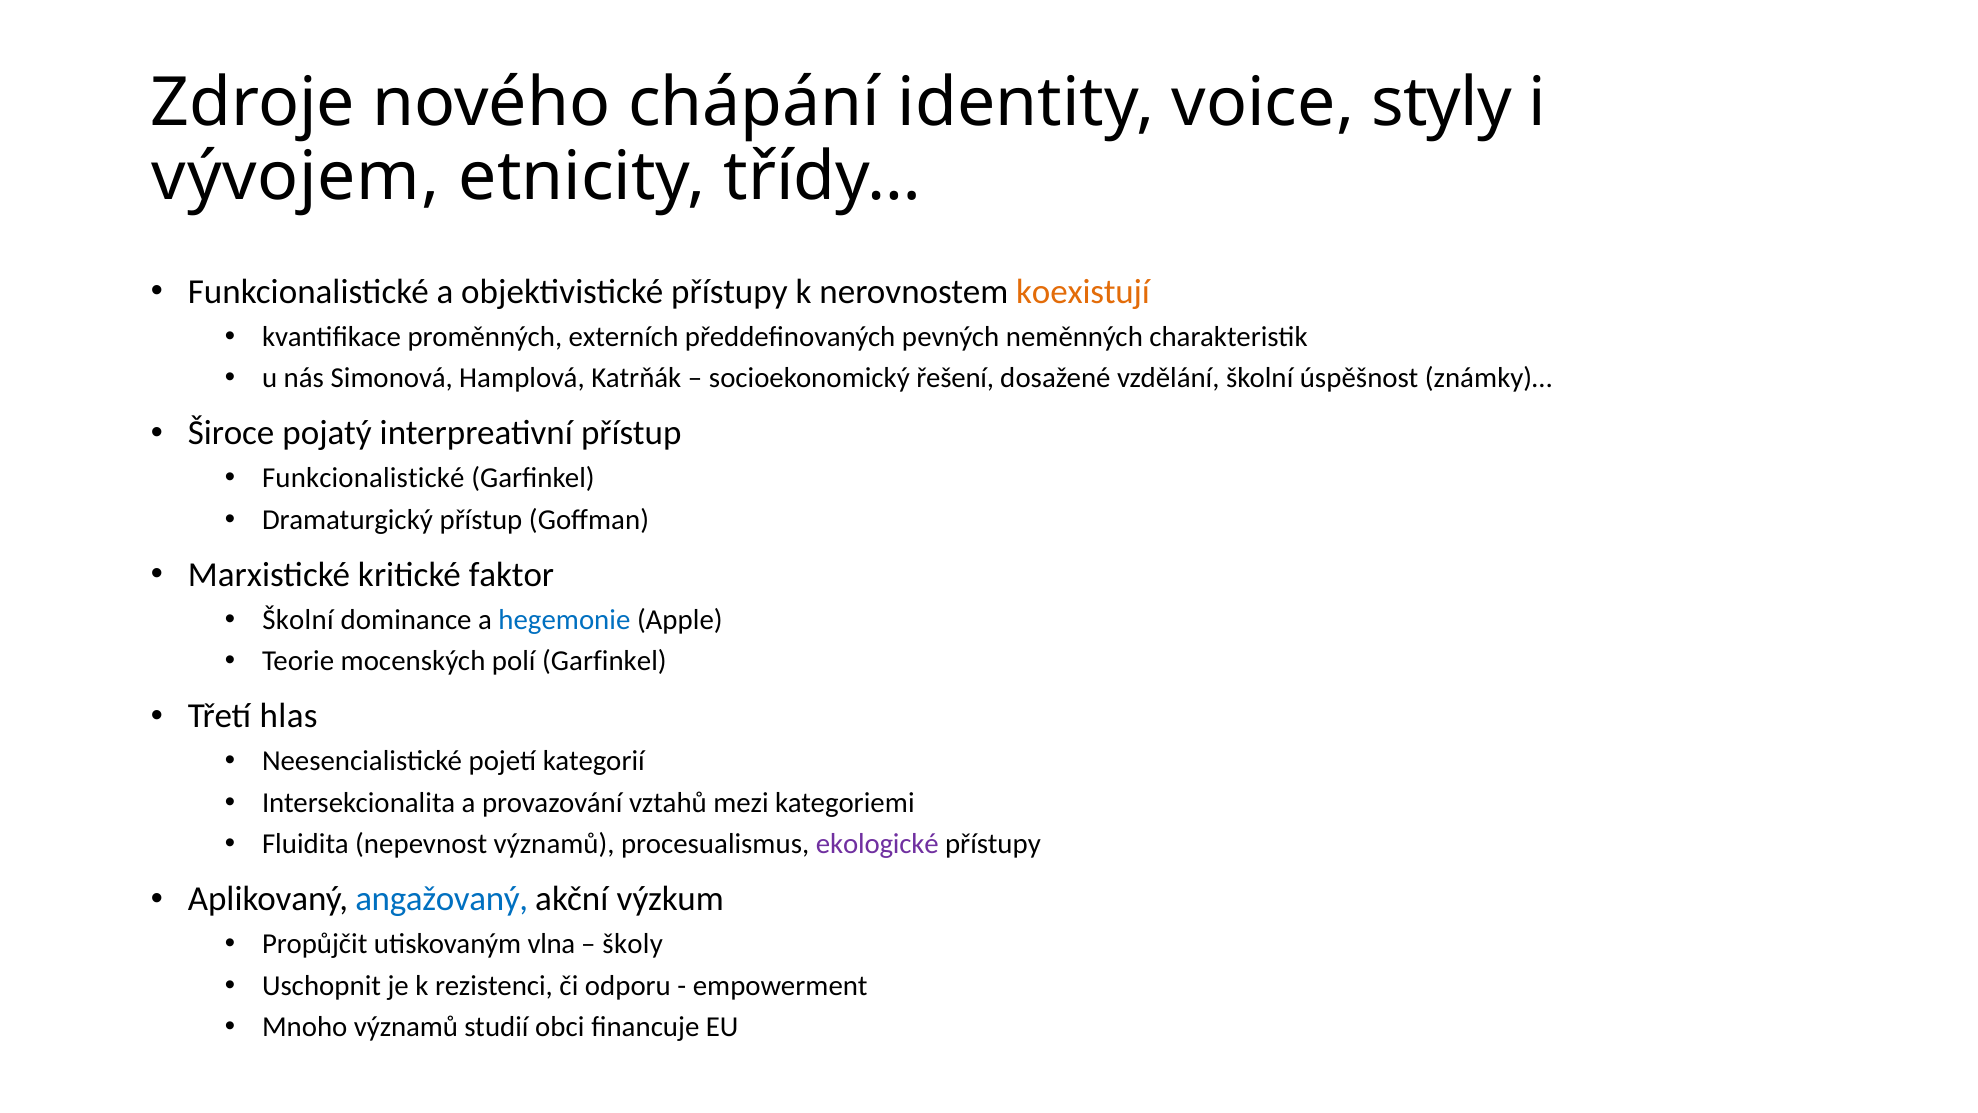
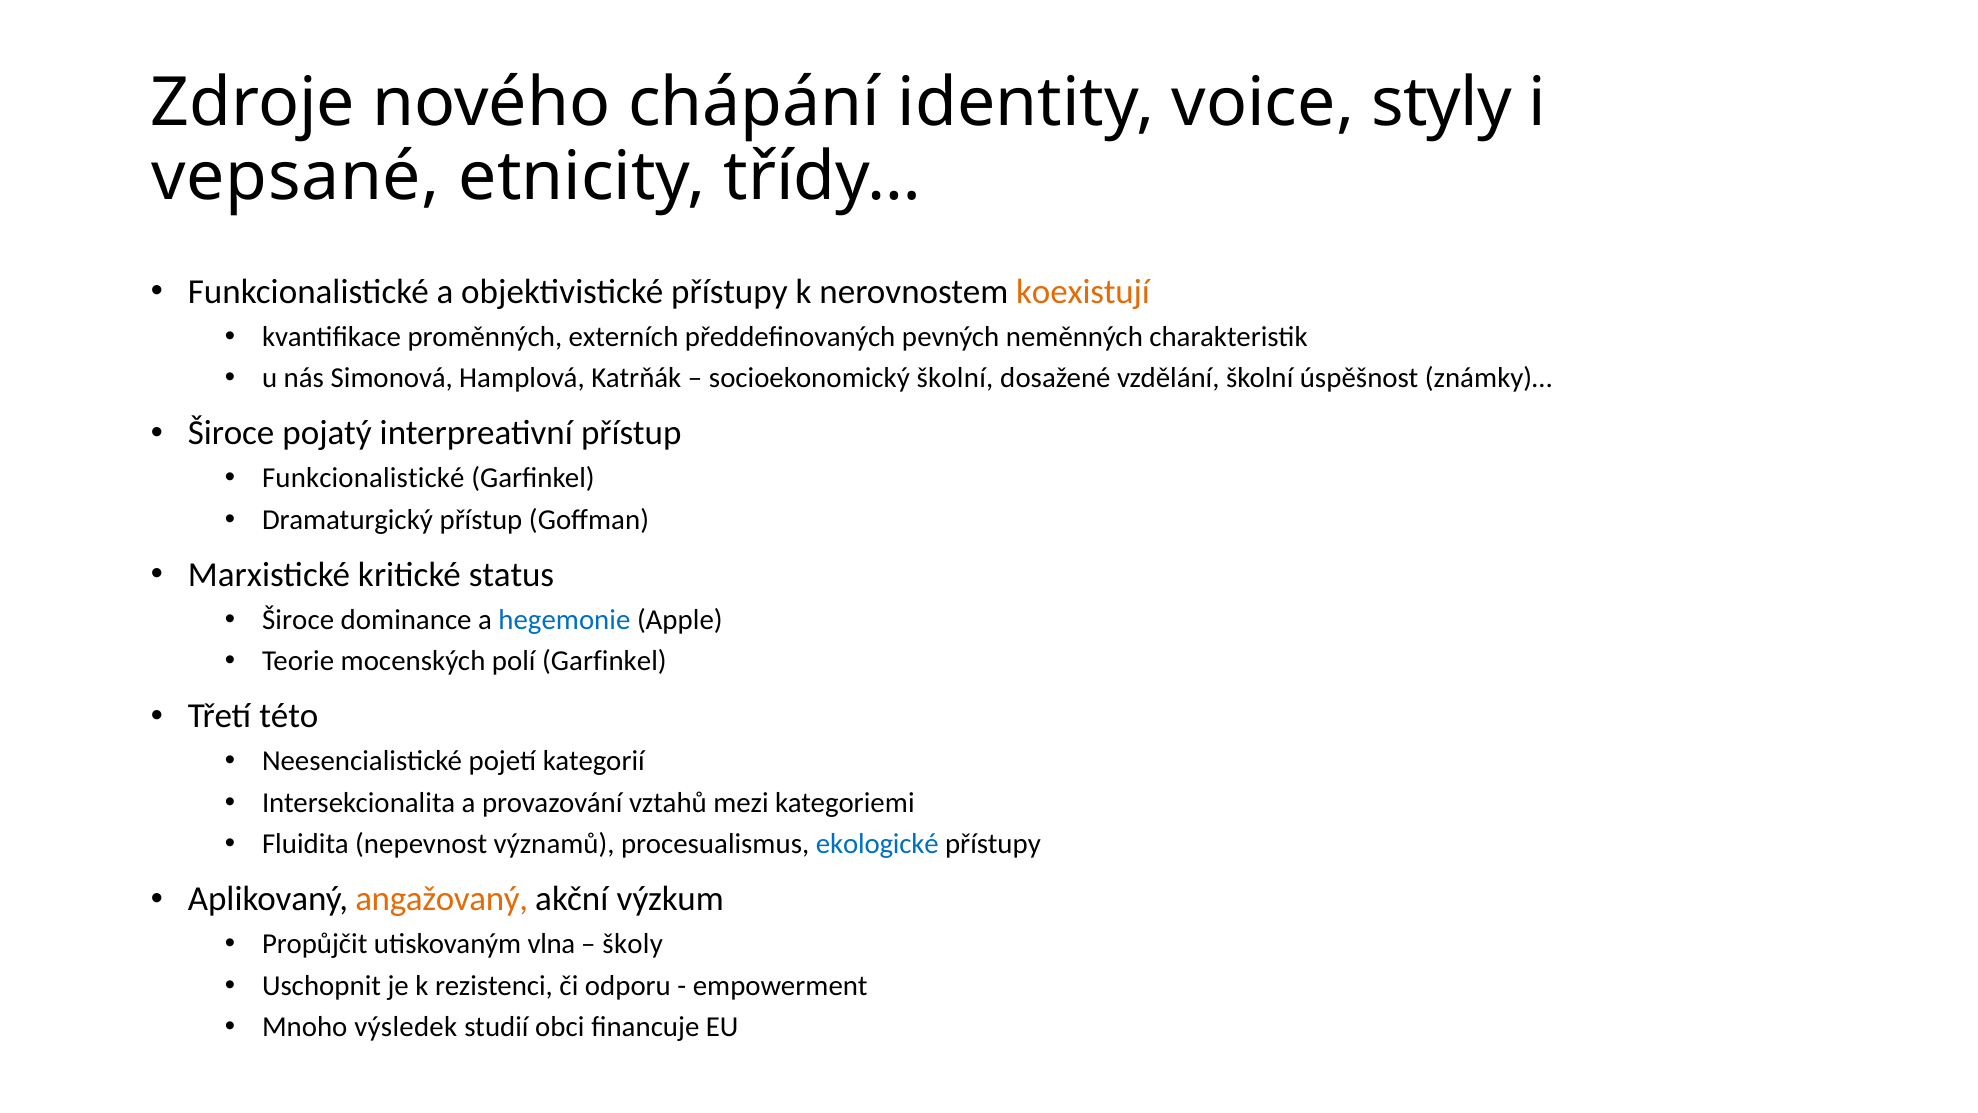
vývojem: vývojem -> vepsané
socioekonomický řešení: řešení -> školní
faktor: faktor -> status
Školní at (298, 619): Školní -> Široce
hlas: hlas -> této
ekologické colour: purple -> blue
angažovaný colour: blue -> orange
Mnoho významů: významů -> výsledek
